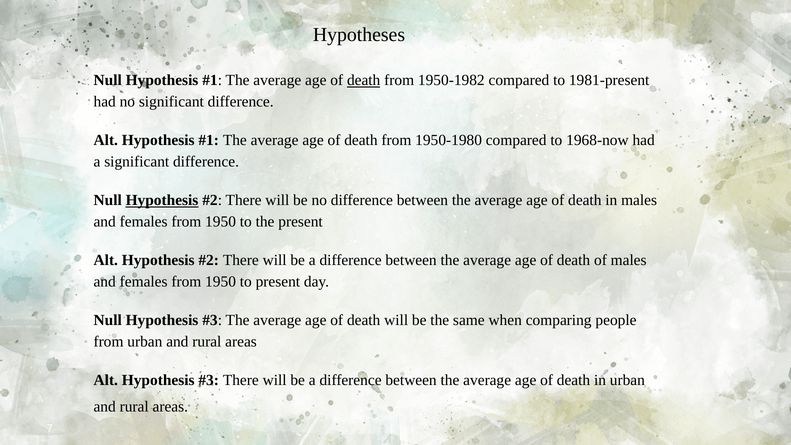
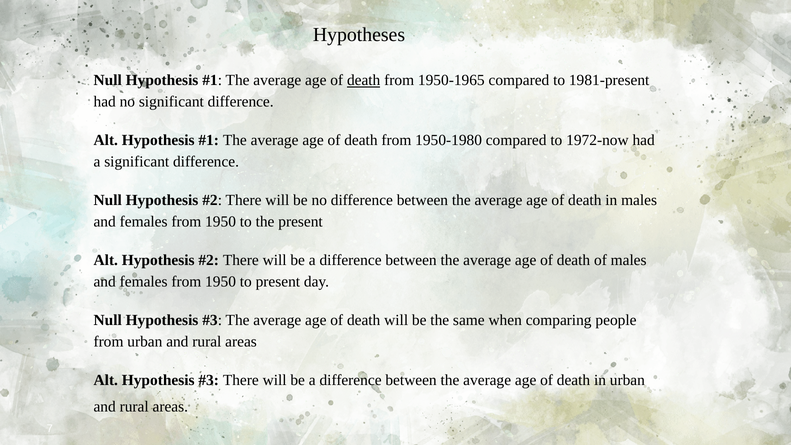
1950-1982: 1950-1982 -> 1950-1965
1968-now: 1968-now -> 1972-now
Hypothesis at (162, 200) underline: present -> none
